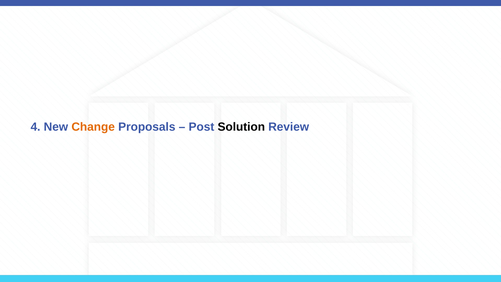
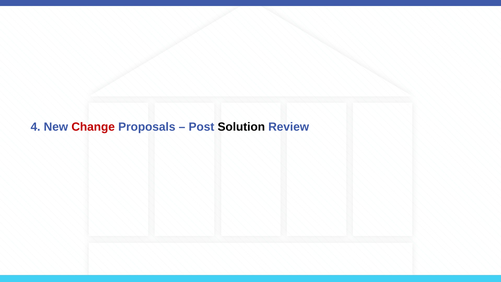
Change colour: orange -> red
